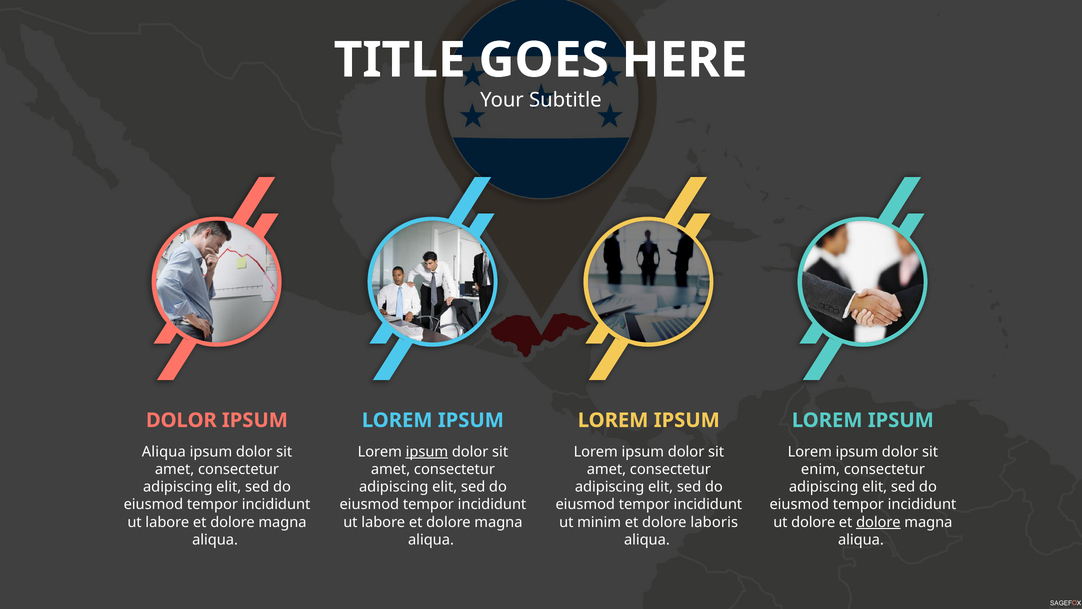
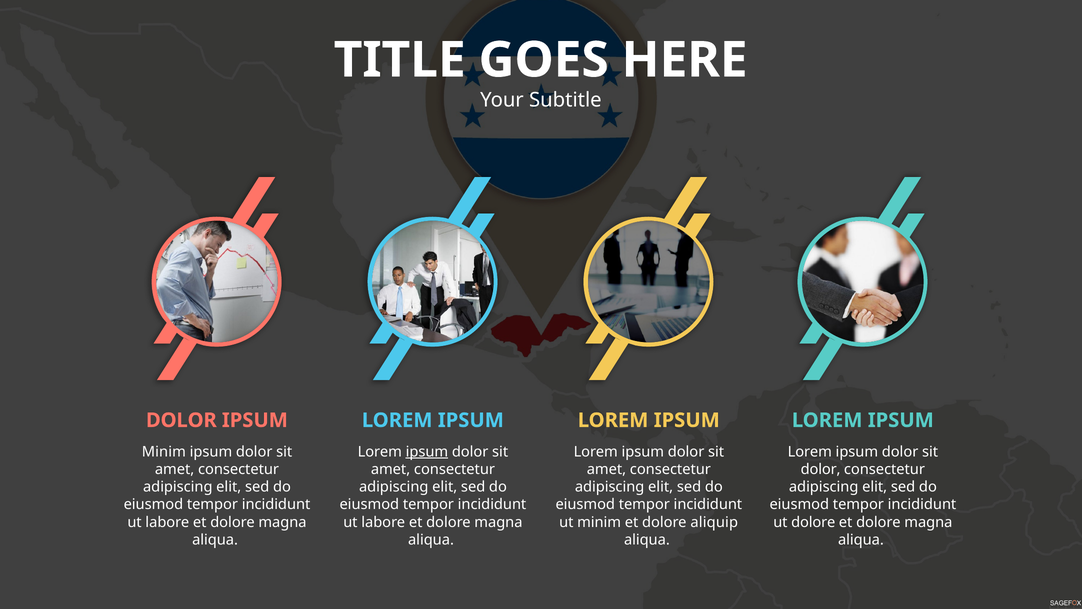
Aliqua at (164, 451): Aliqua -> Minim
enim at (820, 469): enim -> dolor
laboris: laboris -> aliquip
dolore at (878, 522) underline: present -> none
